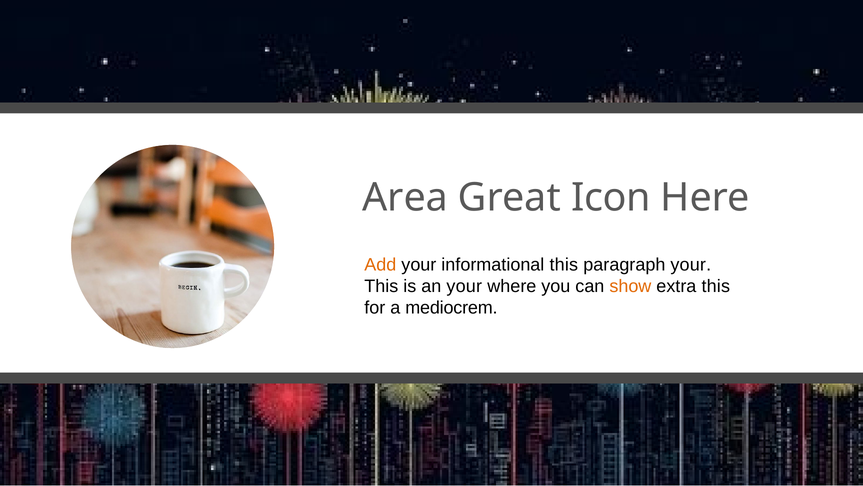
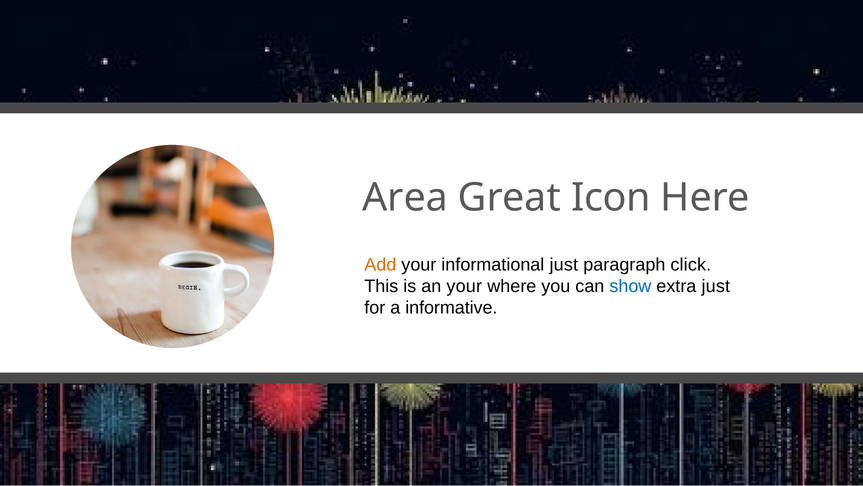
informational this: this -> just
paragraph your: your -> click
show colour: orange -> blue
extra this: this -> just
mediocrem: mediocrem -> informative
